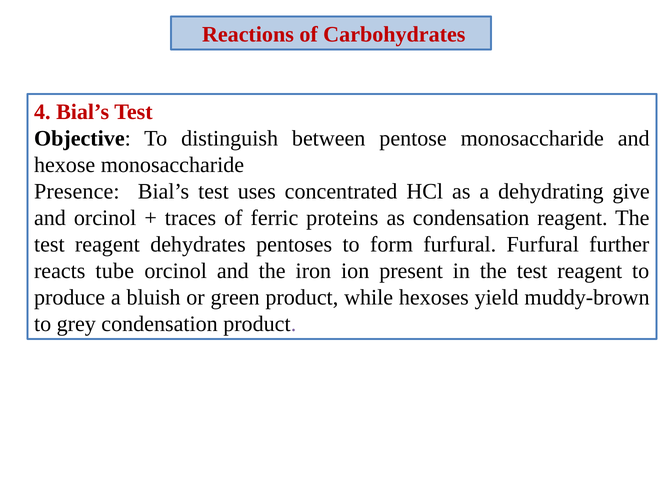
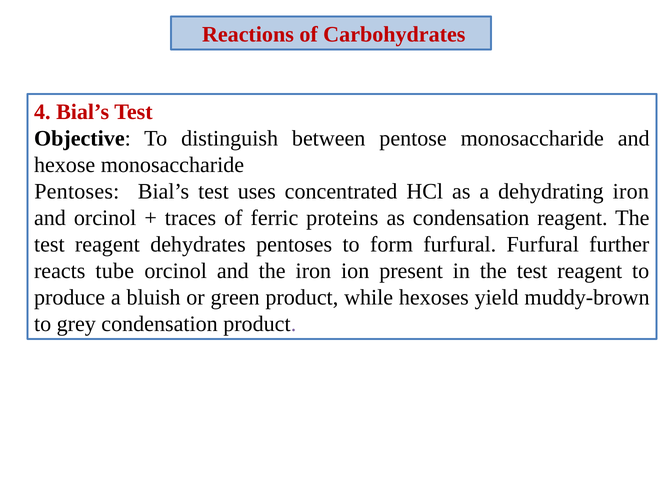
Presence at (77, 191): Presence -> Pentoses
dehydrating give: give -> iron
